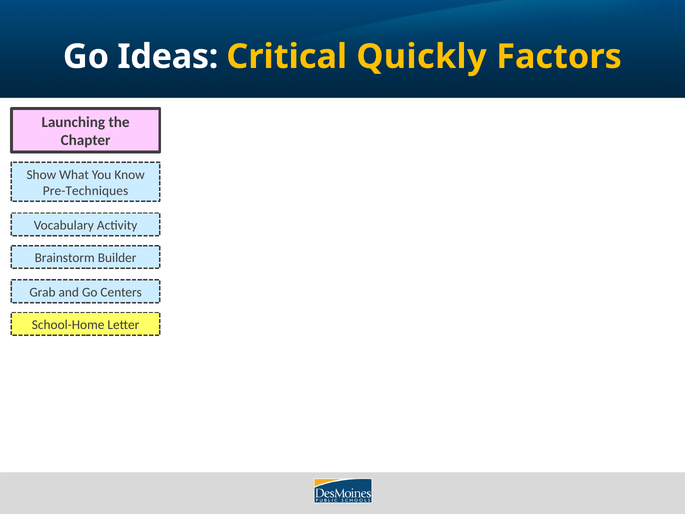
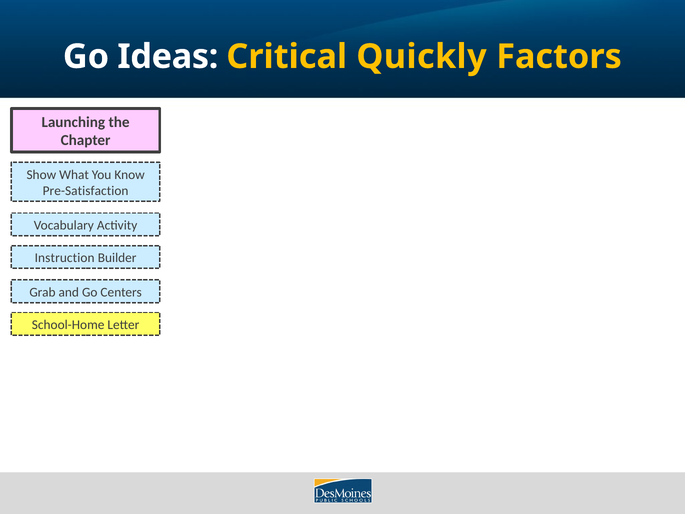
Pre-Techniques: Pre-Techniques -> Pre-Satisfaction
Brainstorm: Brainstorm -> Instruction
